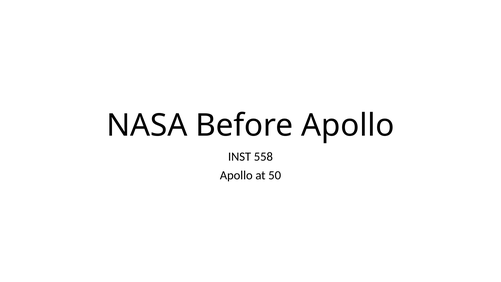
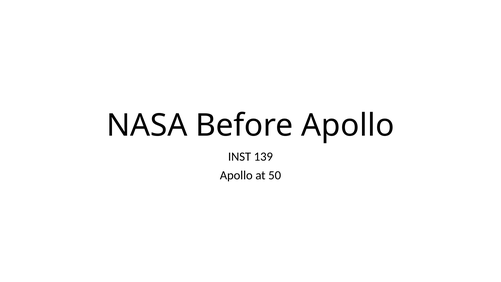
558: 558 -> 139
